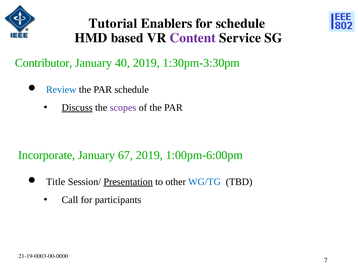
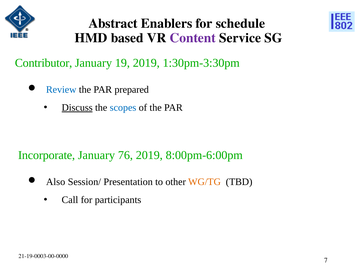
Tutorial: Tutorial -> Abstract
40: 40 -> 19
PAR schedule: schedule -> prepared
scopes colour: purple -> blue
67: 67 -> 76
1:00pm-6:00pm: 1:00pm-6:00pm -> 8:00pm-6:00pm
Title: Title -> Also
Presentation underline: present -> none
WG/TG colour: blue -> orange
